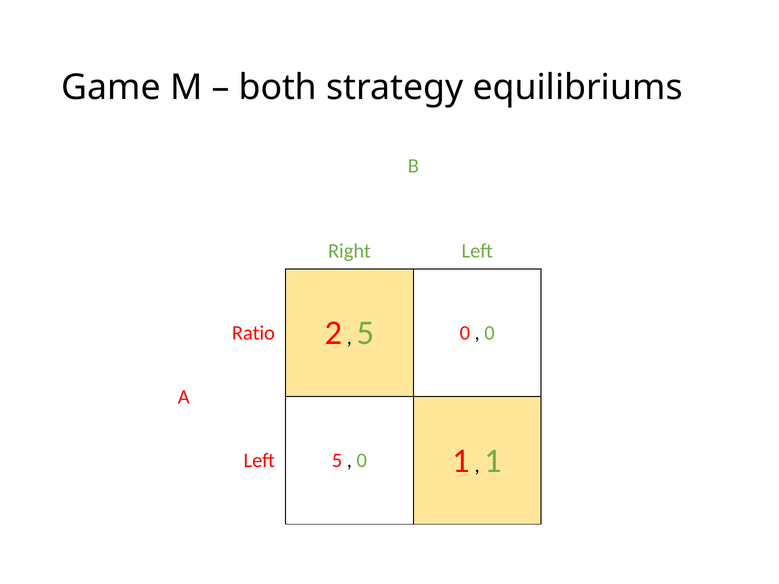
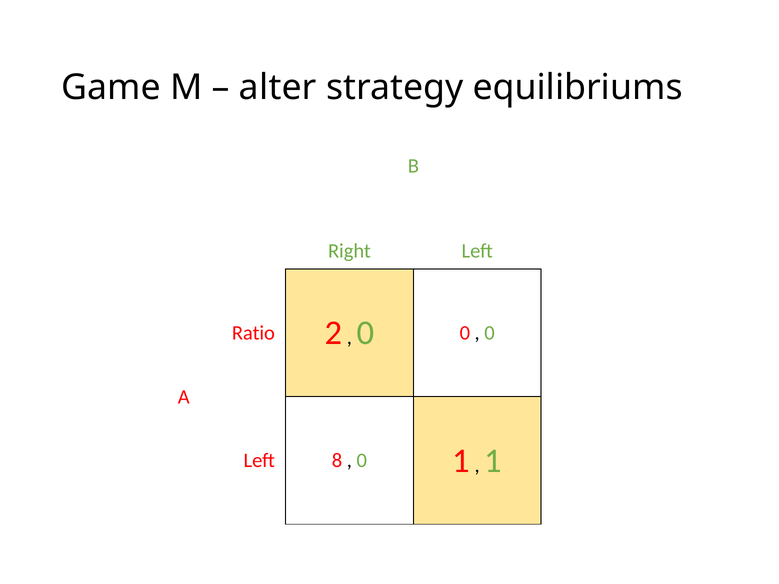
both: both -> alter
5 at (365, 333): 5 -> 0
Left 5: 5 -> 8
